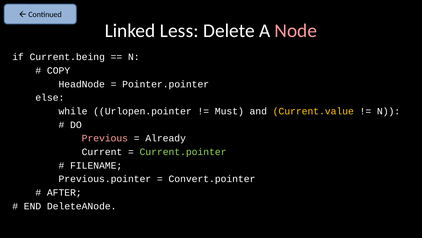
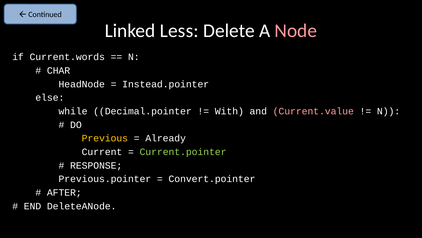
Current.being: Current.being -> Current.words
COPY: COPY -> CHAR
Pointer.pointer: Pointer.pointer -> Instead.pointer
Urlopen.pointer: Urlopen.pointer -> Decimal.pointer
Must: Must -> With
Current.value colour: yellow -> pink
Previous colour: pink -> yellow
FILENAME: FILENAME -> RESPONSE
